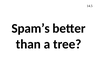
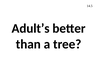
Spam’s: Spam’s -> Adult’s
